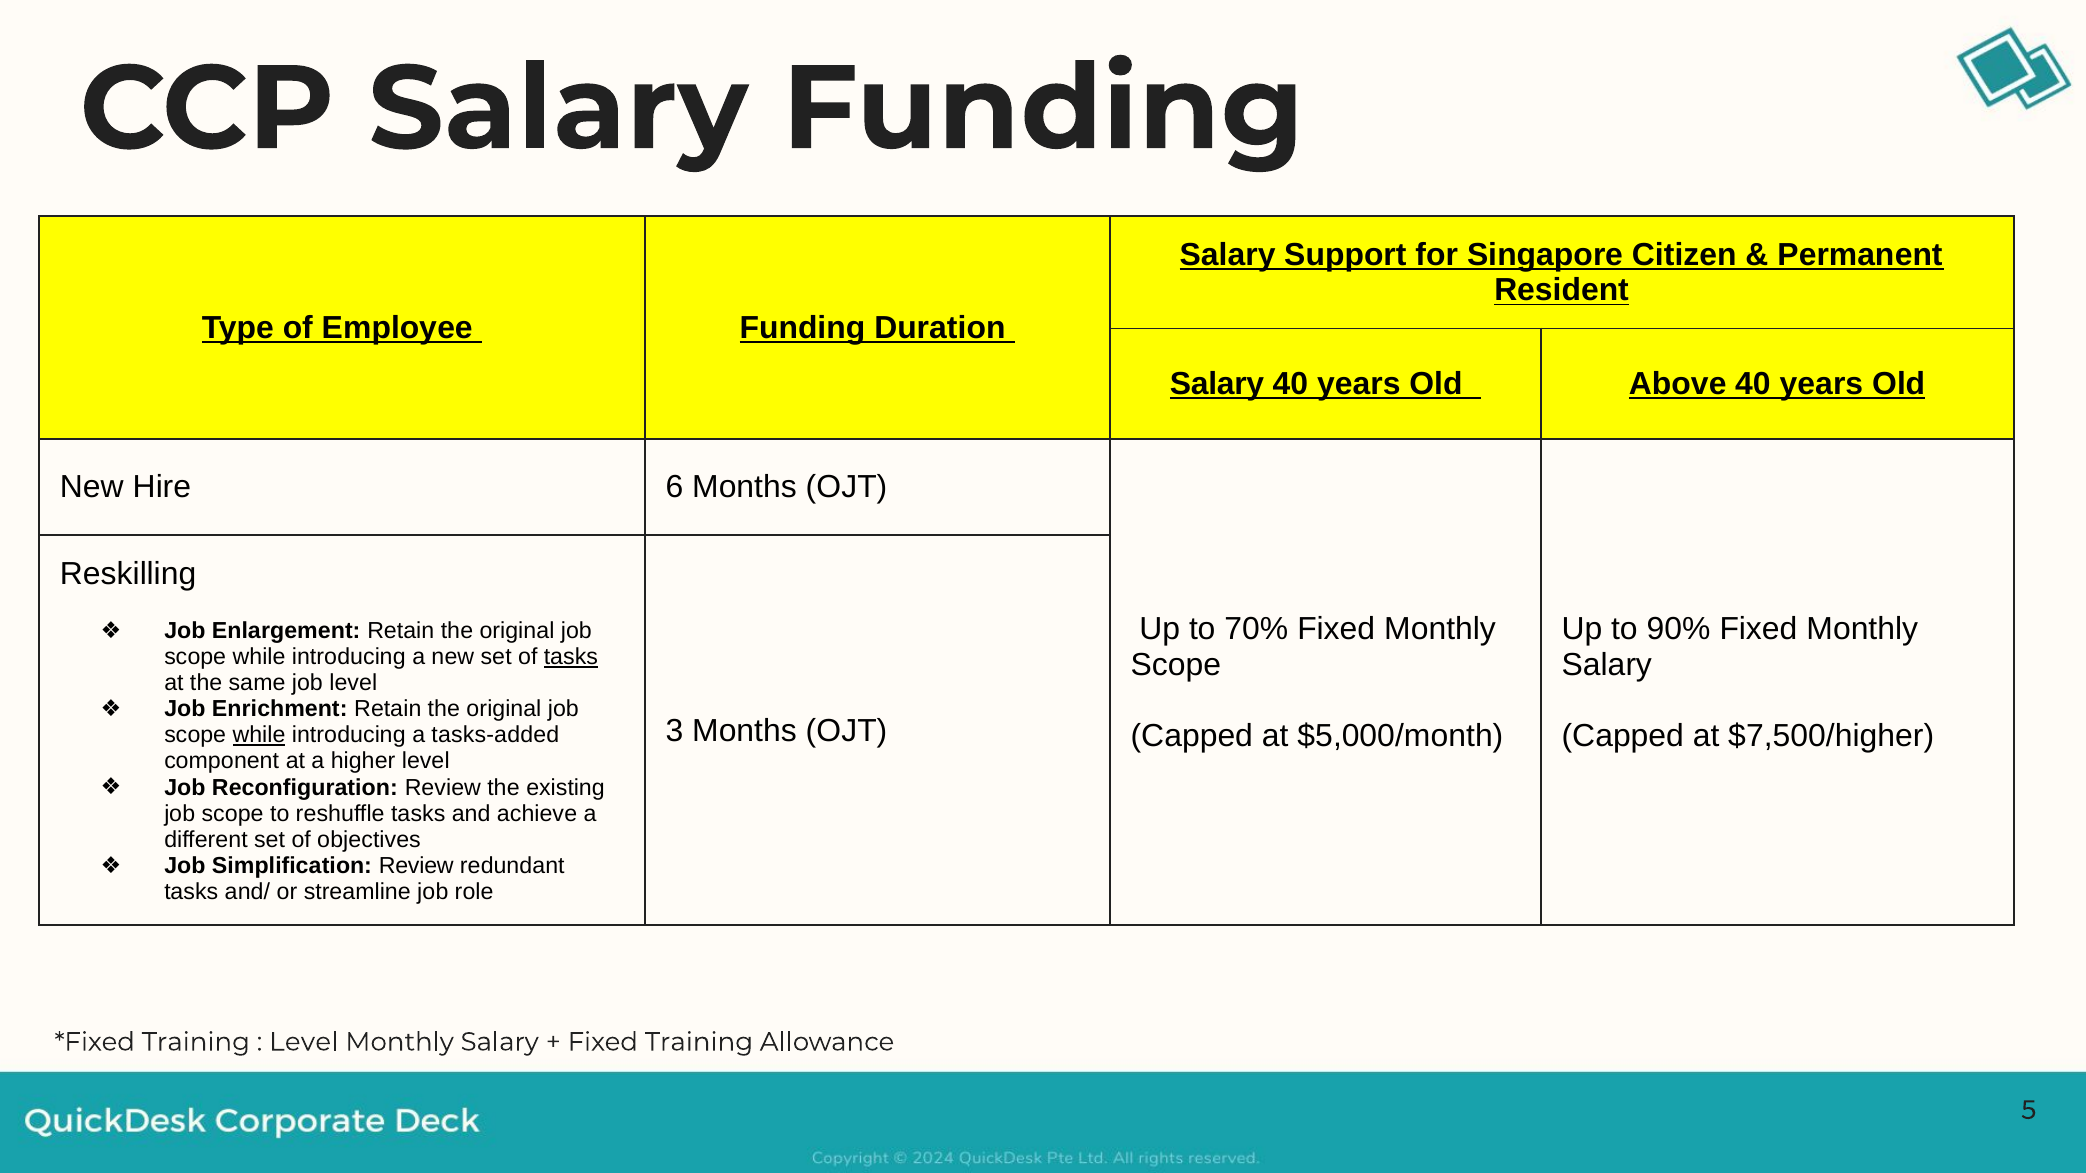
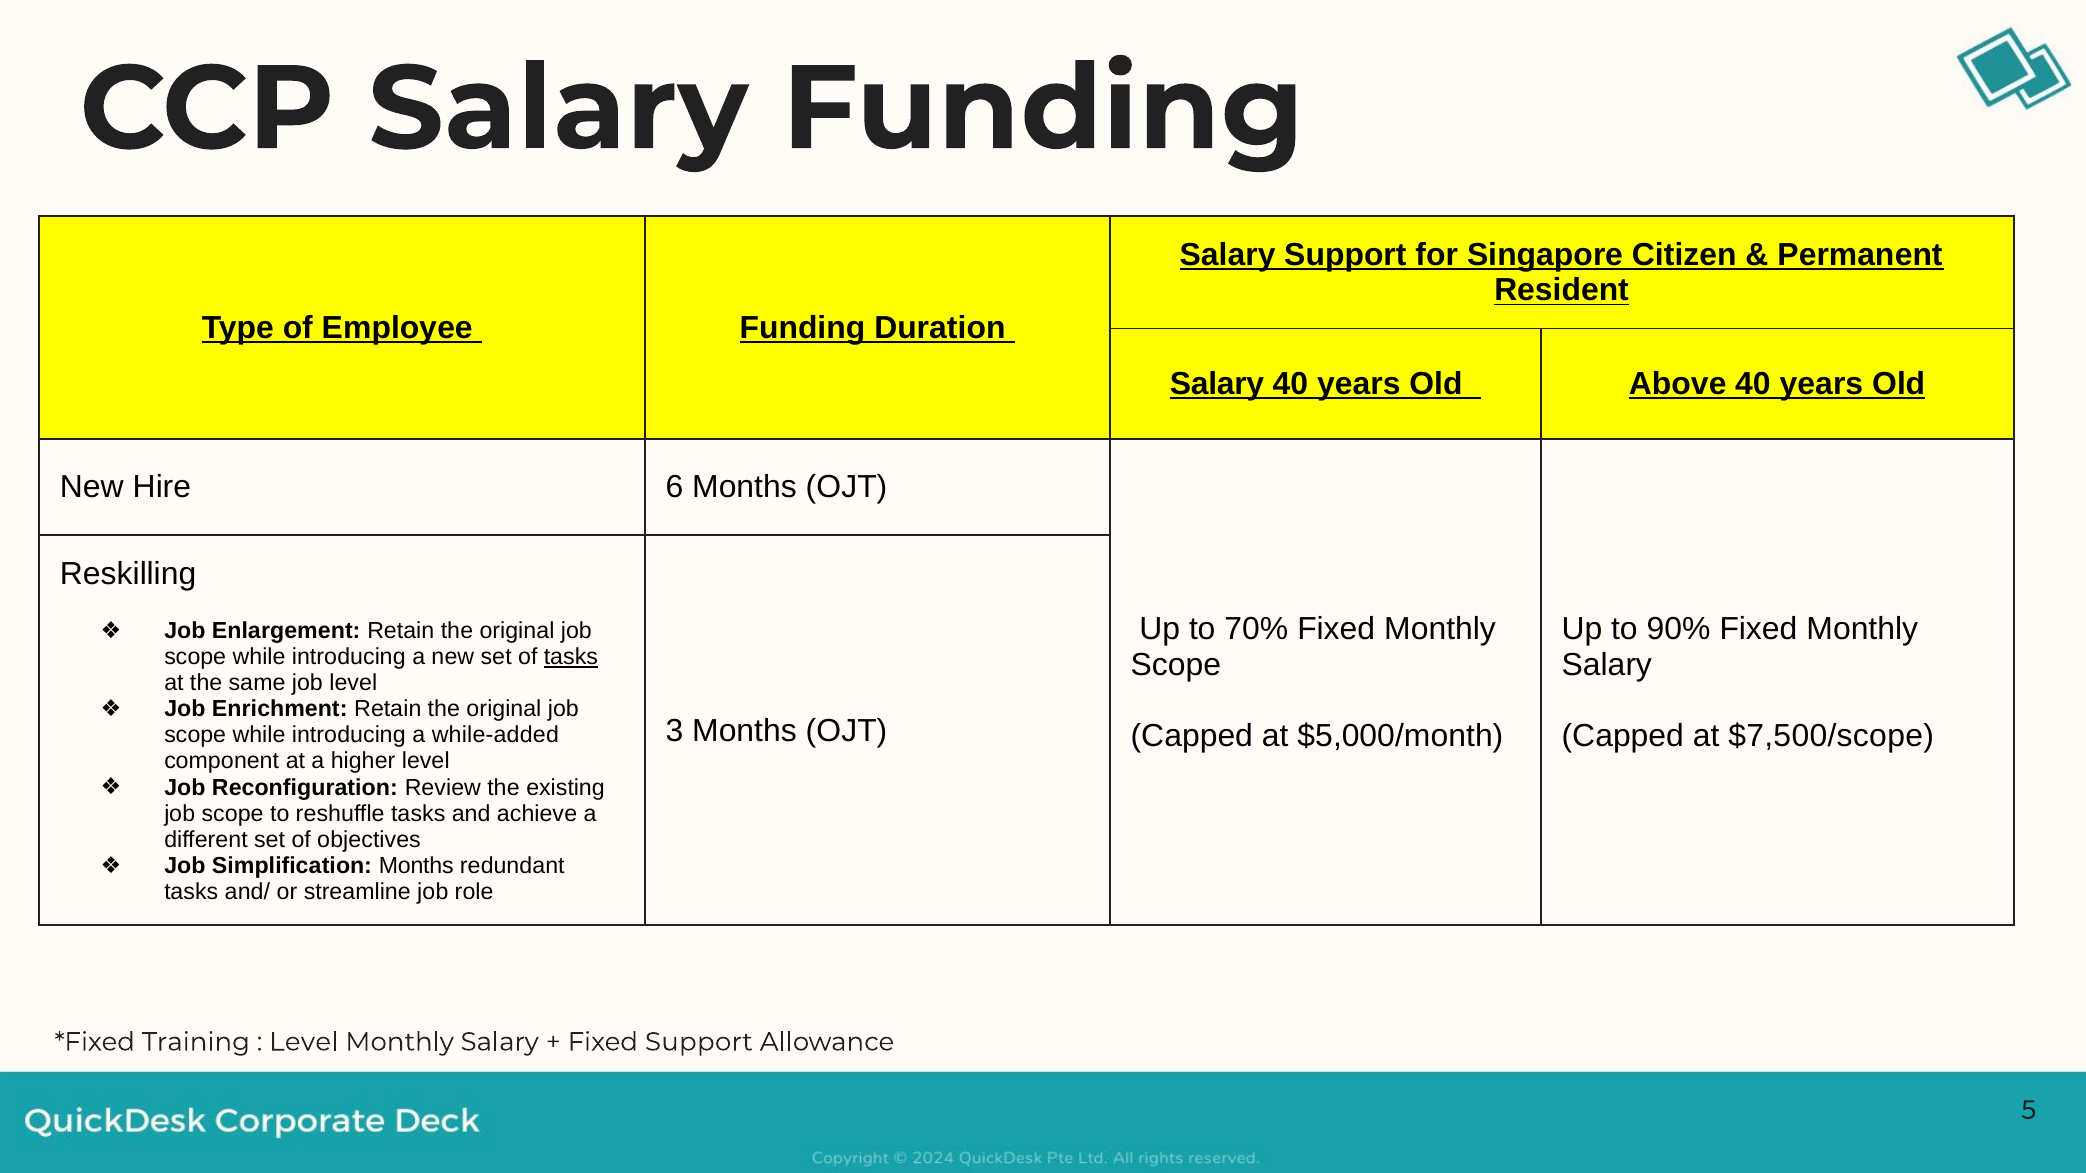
$7,500/higher: $7,500/higher -> $7,500/scope
while at (259, 735) underline: present -> none
tasks-added: tasks-added -> while-added
Simplification Review: Review -> Months
Fixed Training: Training -> Support
